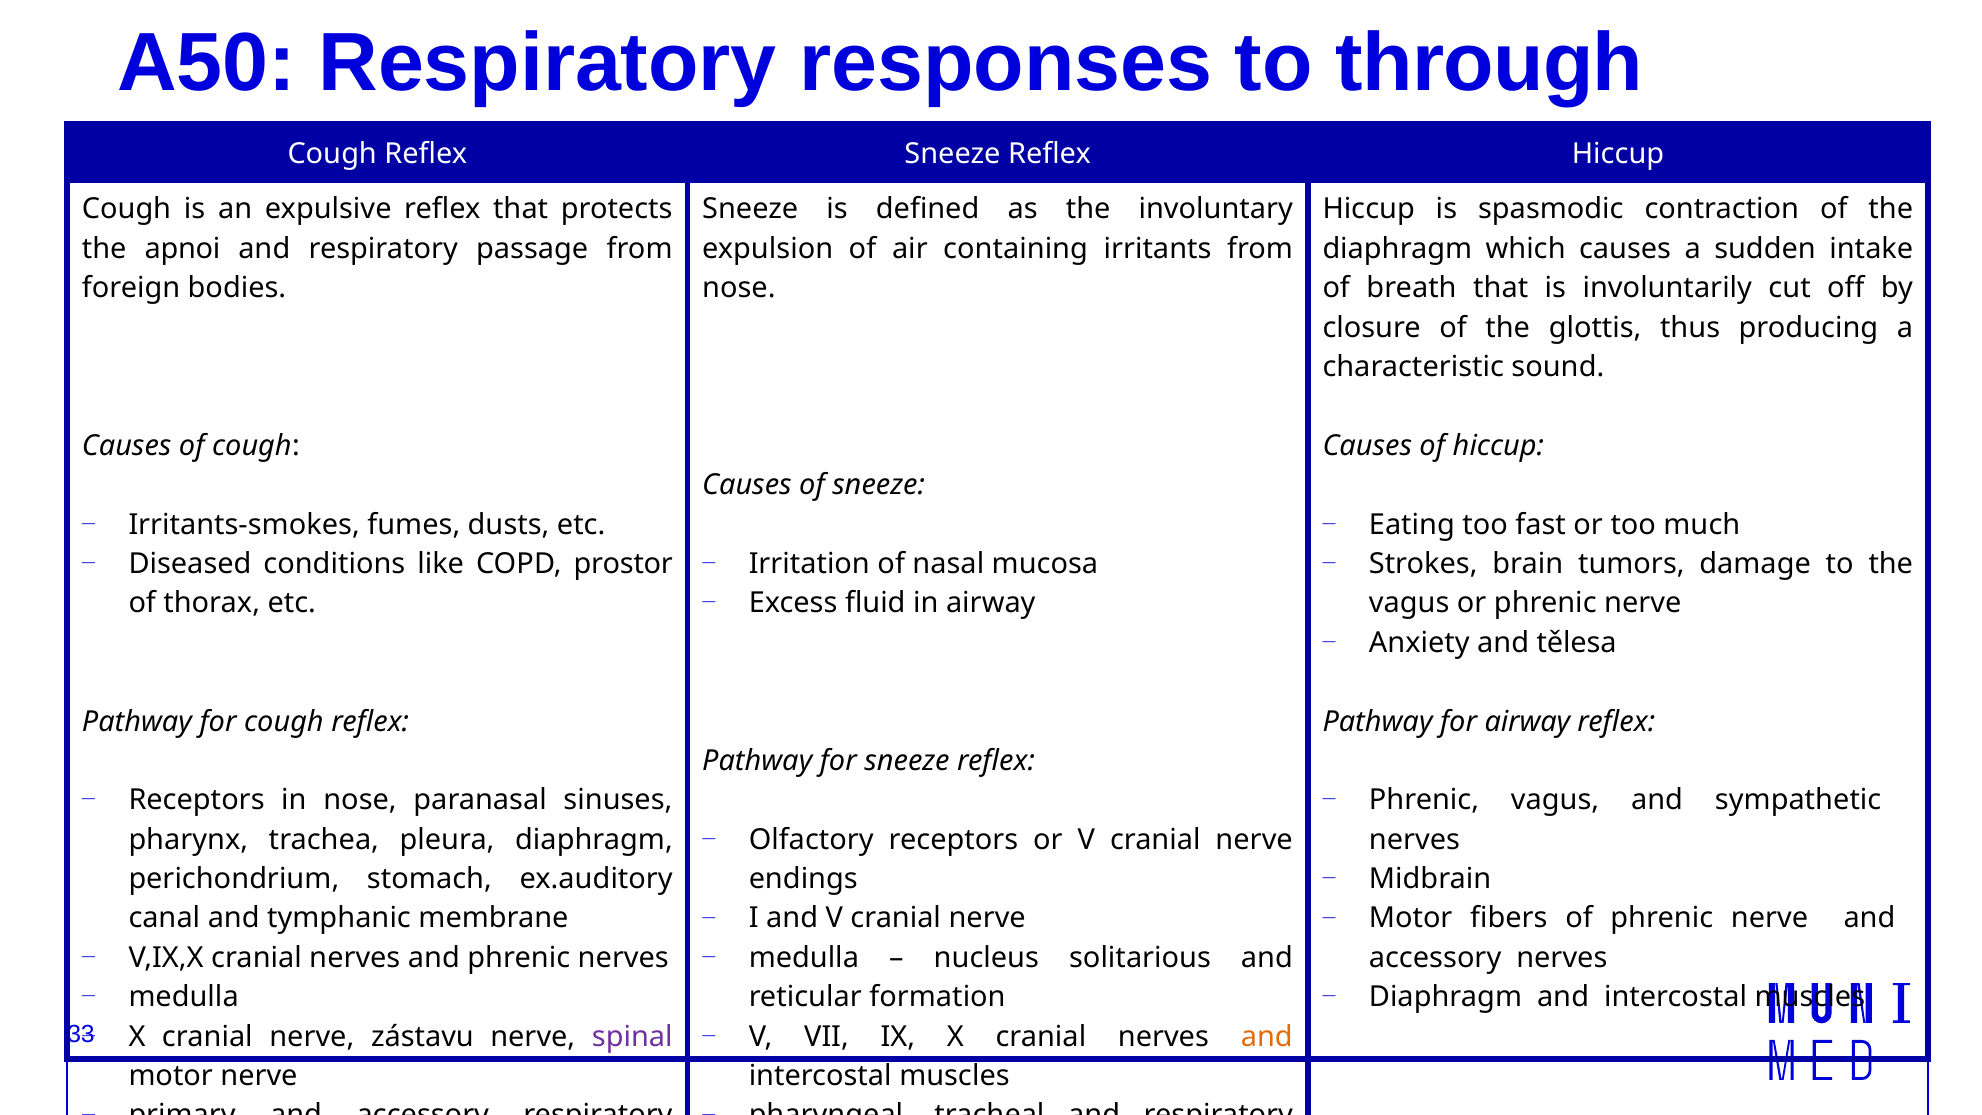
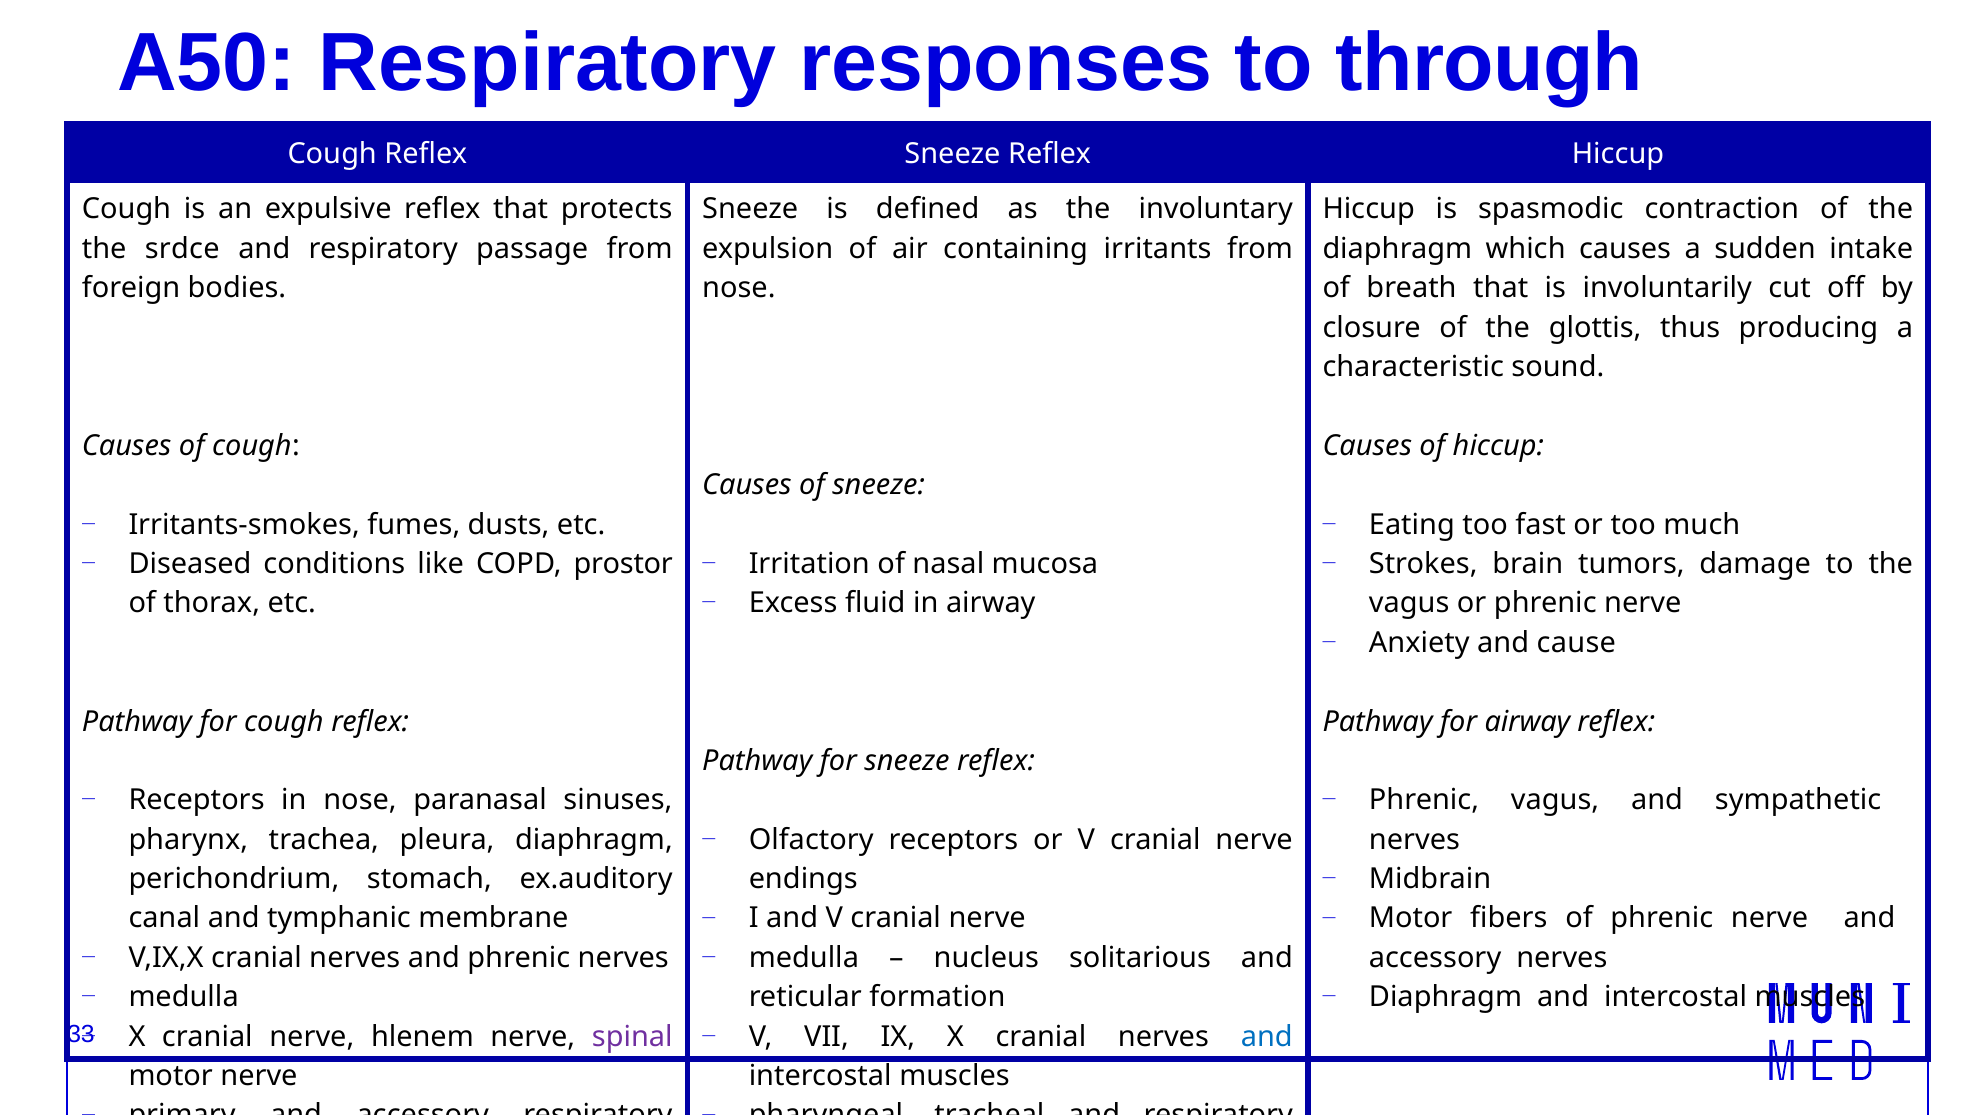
apnoi: apnoi -> srdce
tělesa: tělesa -> cause
zástavu: zástavu -> hlenem
and at (1267, 1037) colour: orange -> blue
